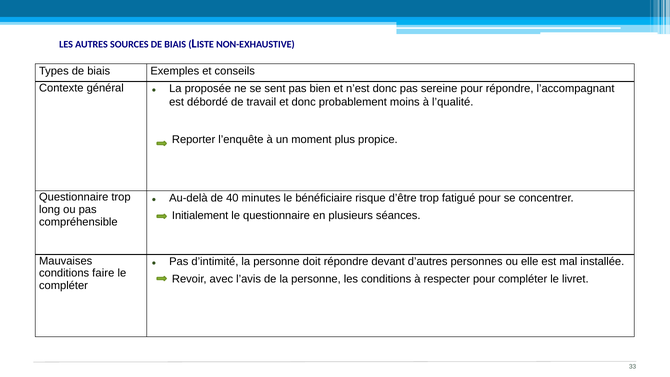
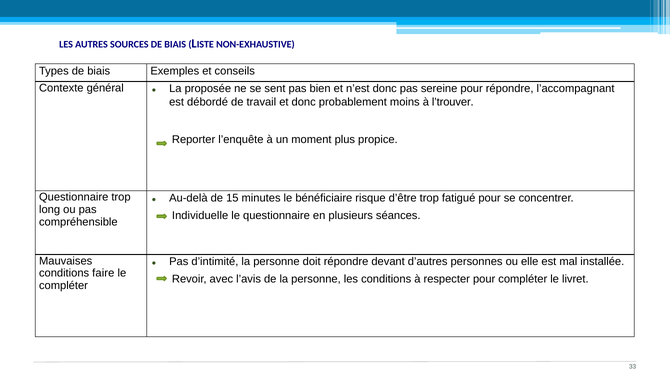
l’qualité: l’qualité -> l’trouver
40: 40 -> 15
Initialement: Initialement -> Individuelle
